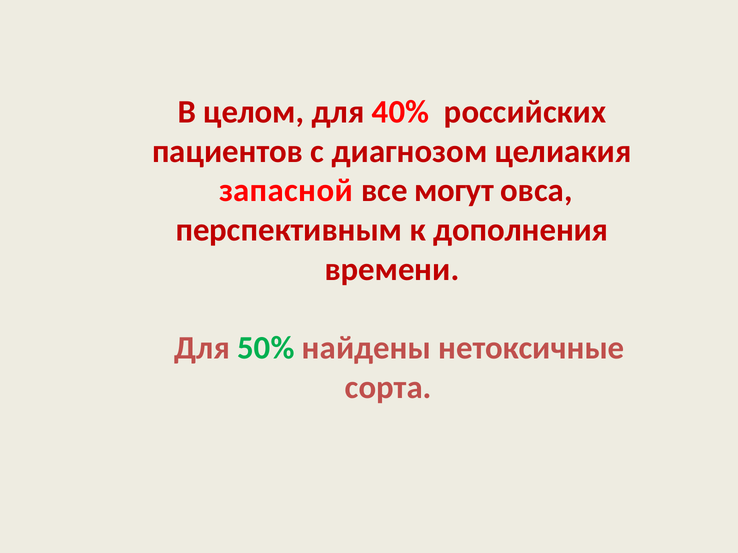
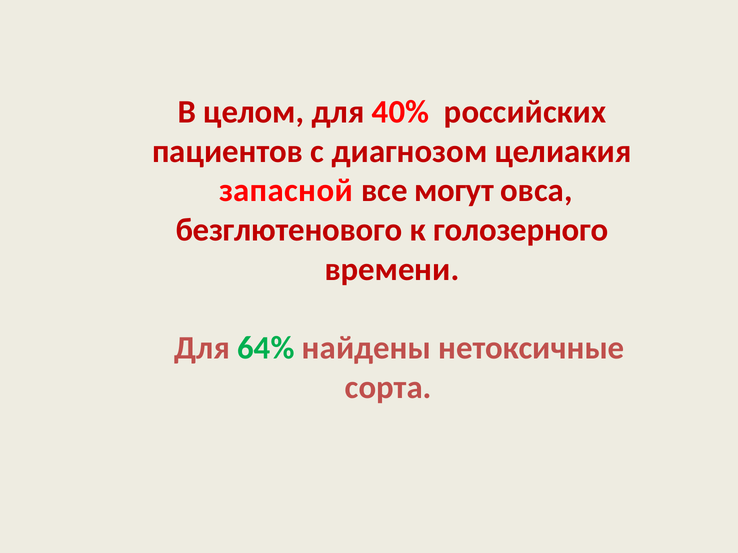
перспективным: перспективным -> безглютенового
дополнения: дополнения -> голозерного
50%: 50% -> 64%
